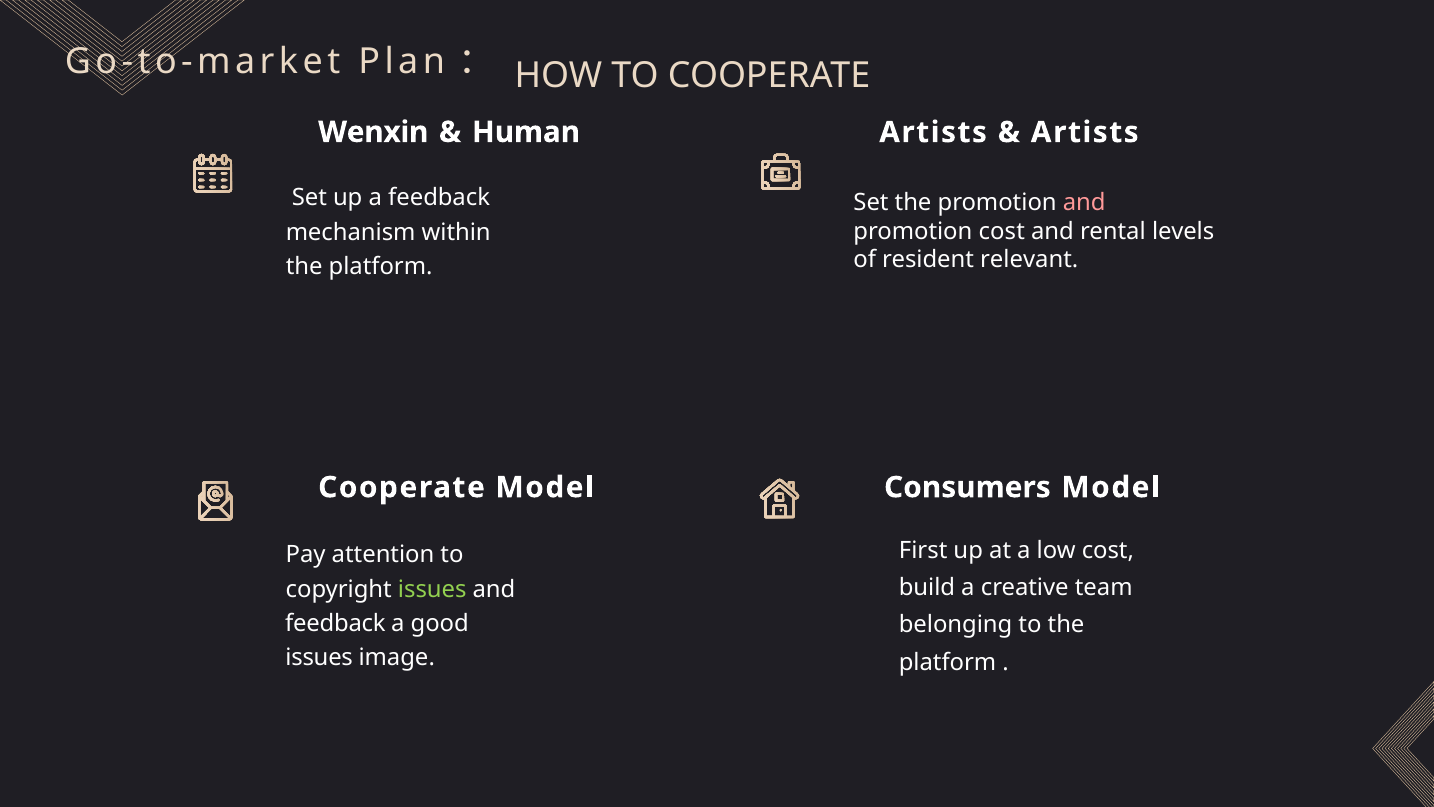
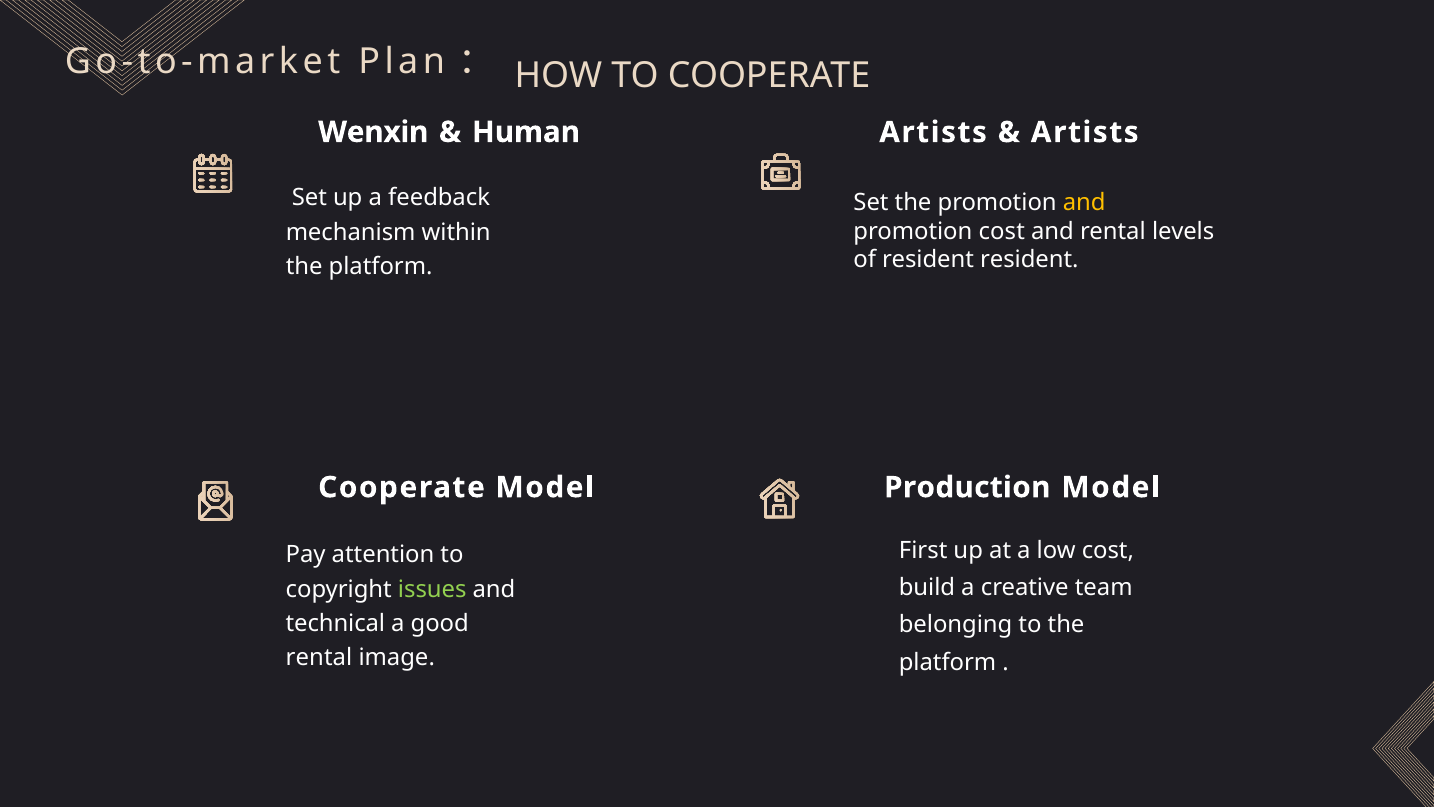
and at (1084, 202) colour: pink -> yellow
resident relevant: relevant -> resident
Consumers: Consumers -> Production
feedback at (335, 623): feedback -> technical
issues at (319, 658): issues -> rental
